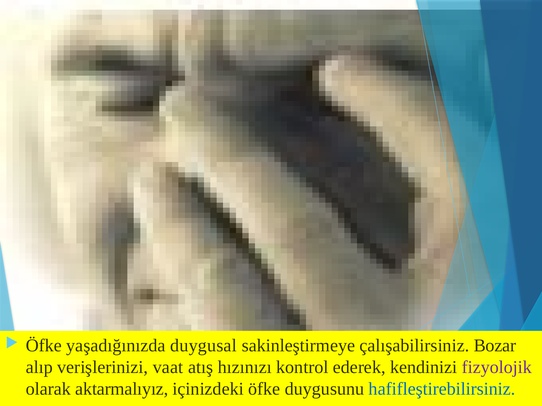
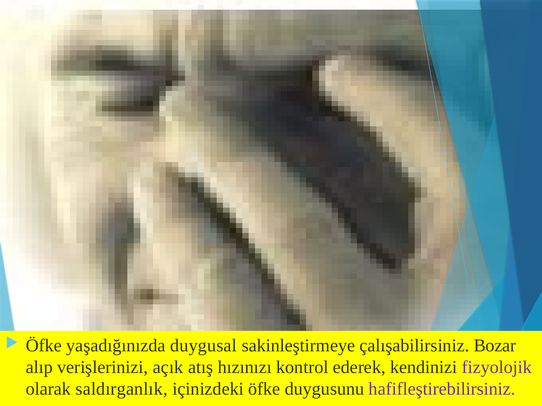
vaat: vaat -> açık
aktarmalıyız: aktarmalıyız -> saldırganlık
hafifleştirebilirsiniz colour: blue -> purple
